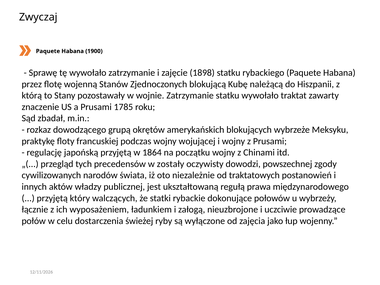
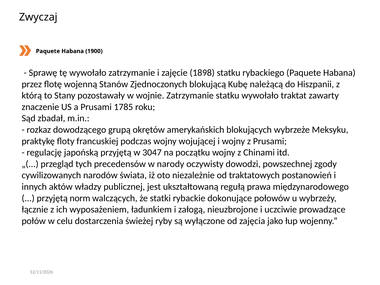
1864: 1864 -> 3047
zostały: zostały -> narody
który: który -> norm
